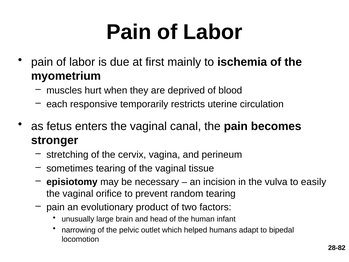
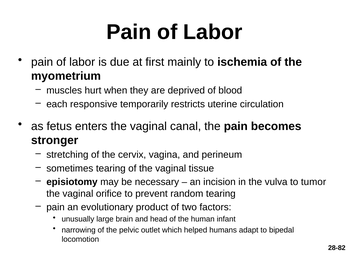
easily: easily -> tumor
